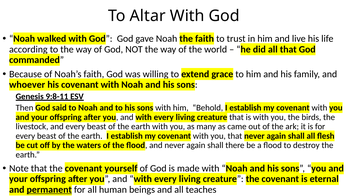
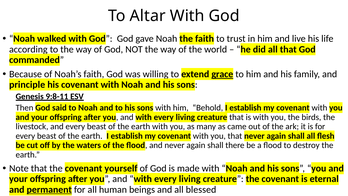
grace underline: none -> present
whoever: whoever -> principle
teaches: teaches -> blessed
